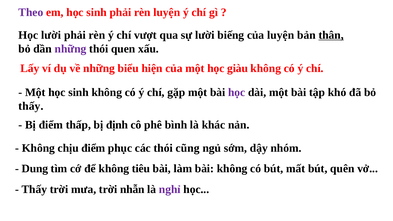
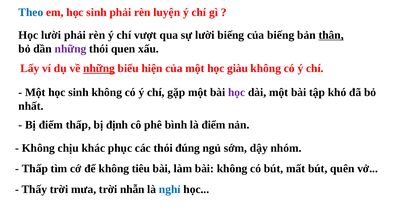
Theo colour: purple -> blue
của luyện: luyện -> biếng
những at (99, 68) underline: none -> present
thấy at (31, 106): thấy -> nhất
là khác: khác -> điểm
chịu điểm: điểm -> khác
cũng: cũng -> đúng
Dung at (35, 169): Dung -> Thấp
nghỉ colour: purple -> blue
